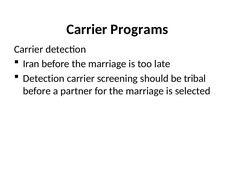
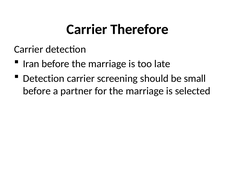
Programs: Programs -> Therefore
tribal: tribal -> small
